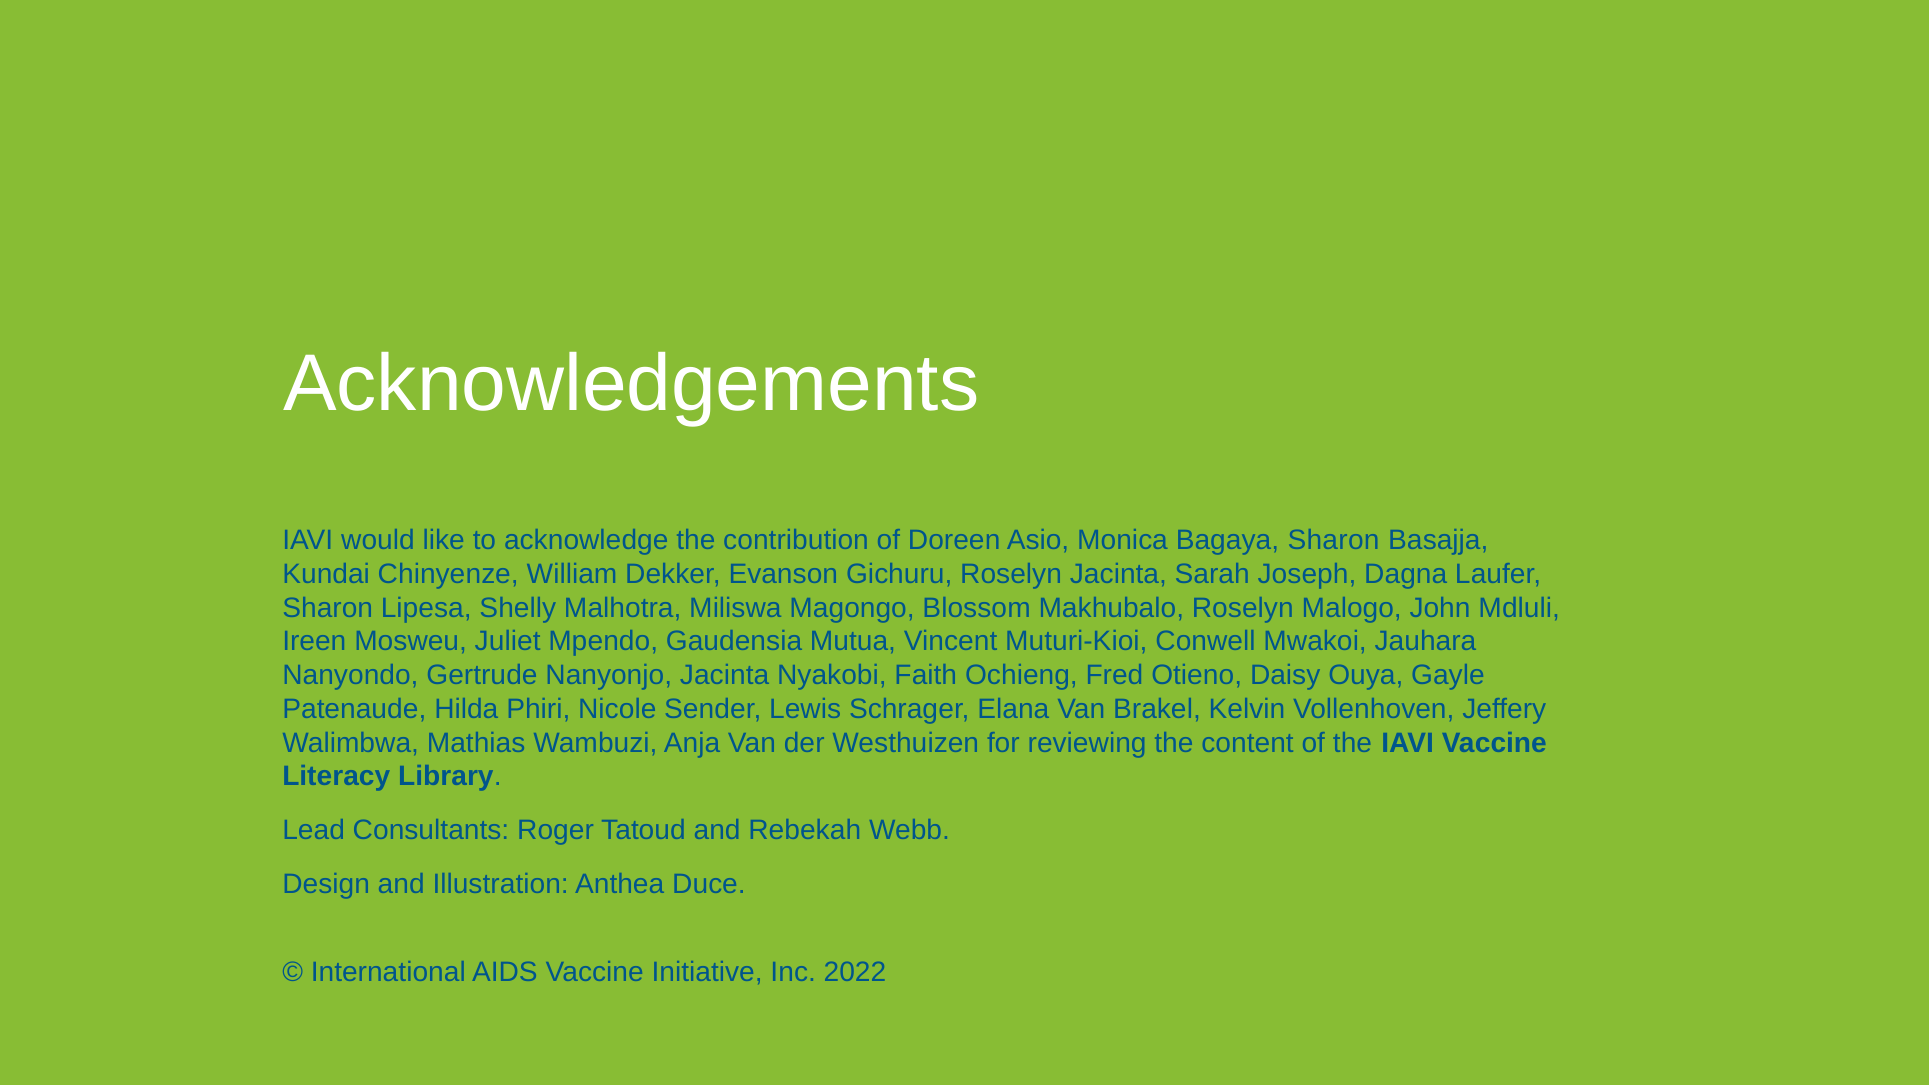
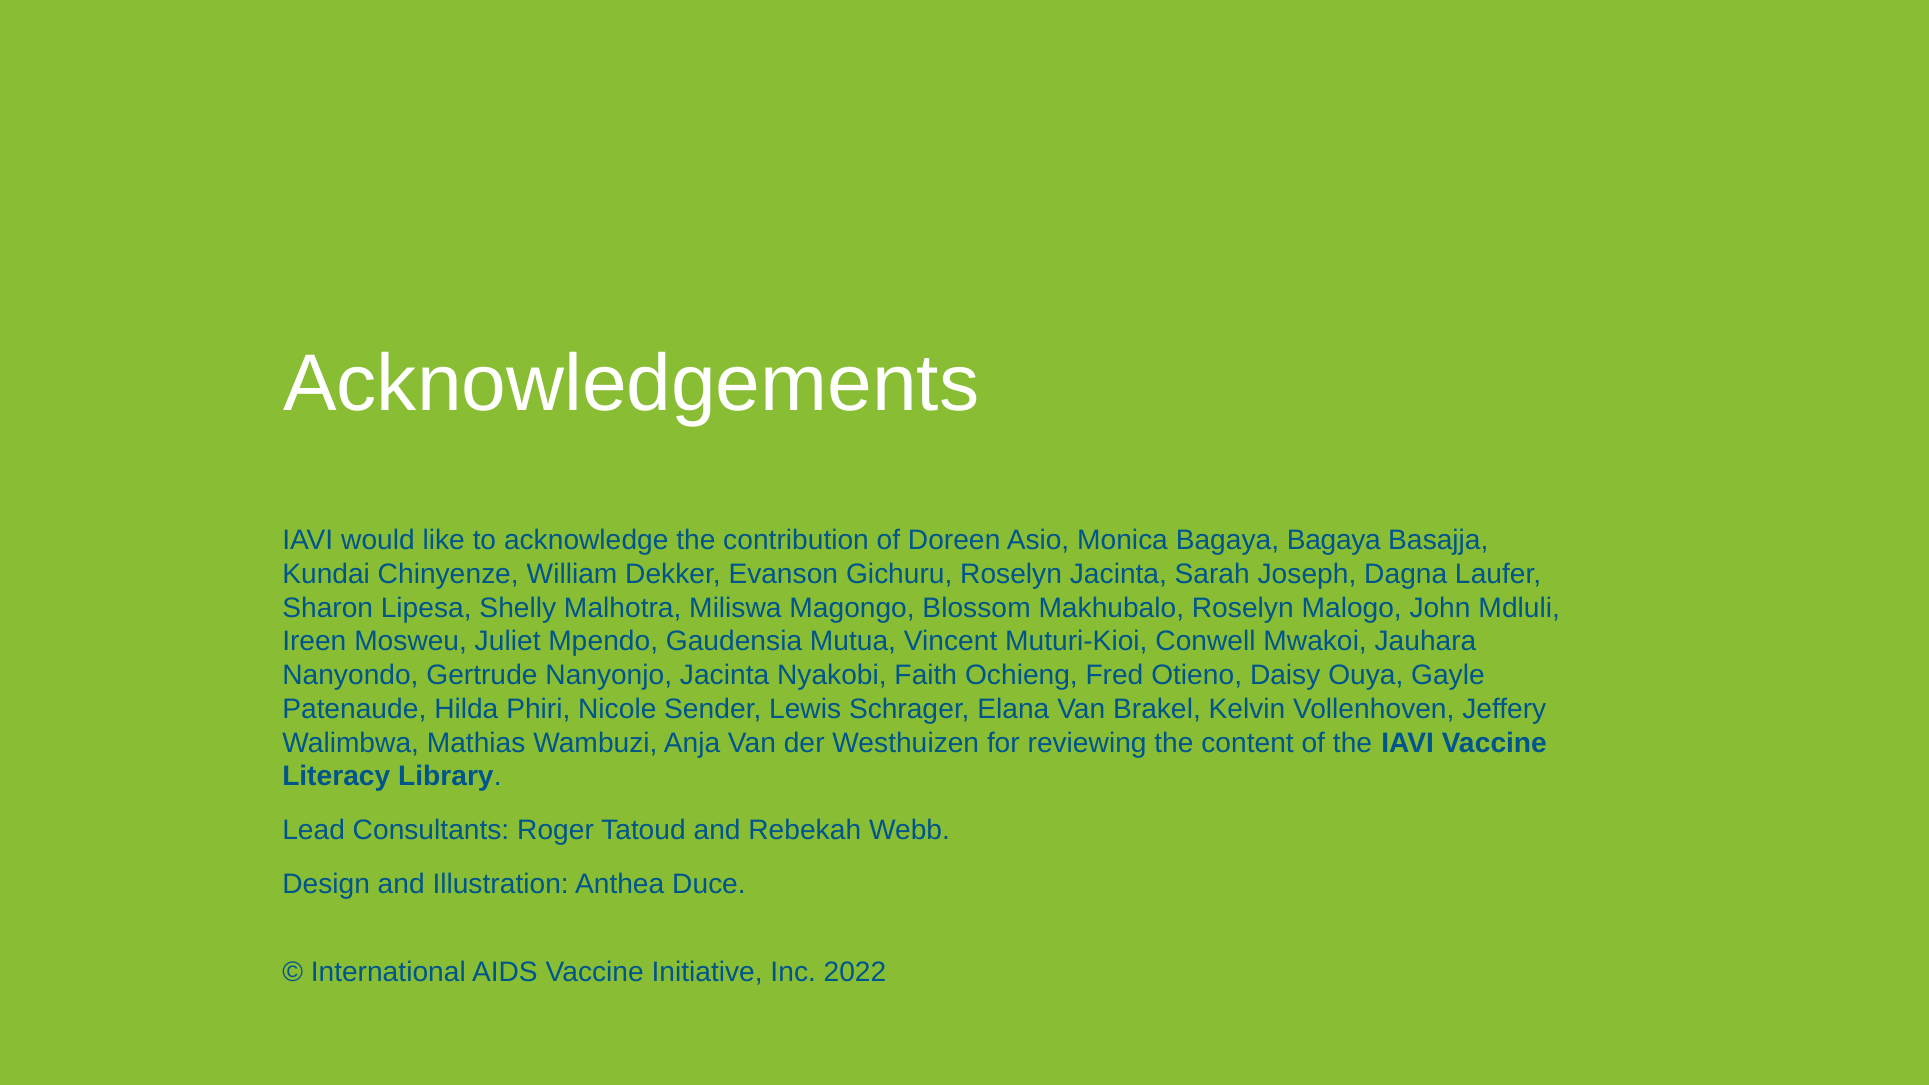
Bagaya Sharon: Sharon -> Bagaya
